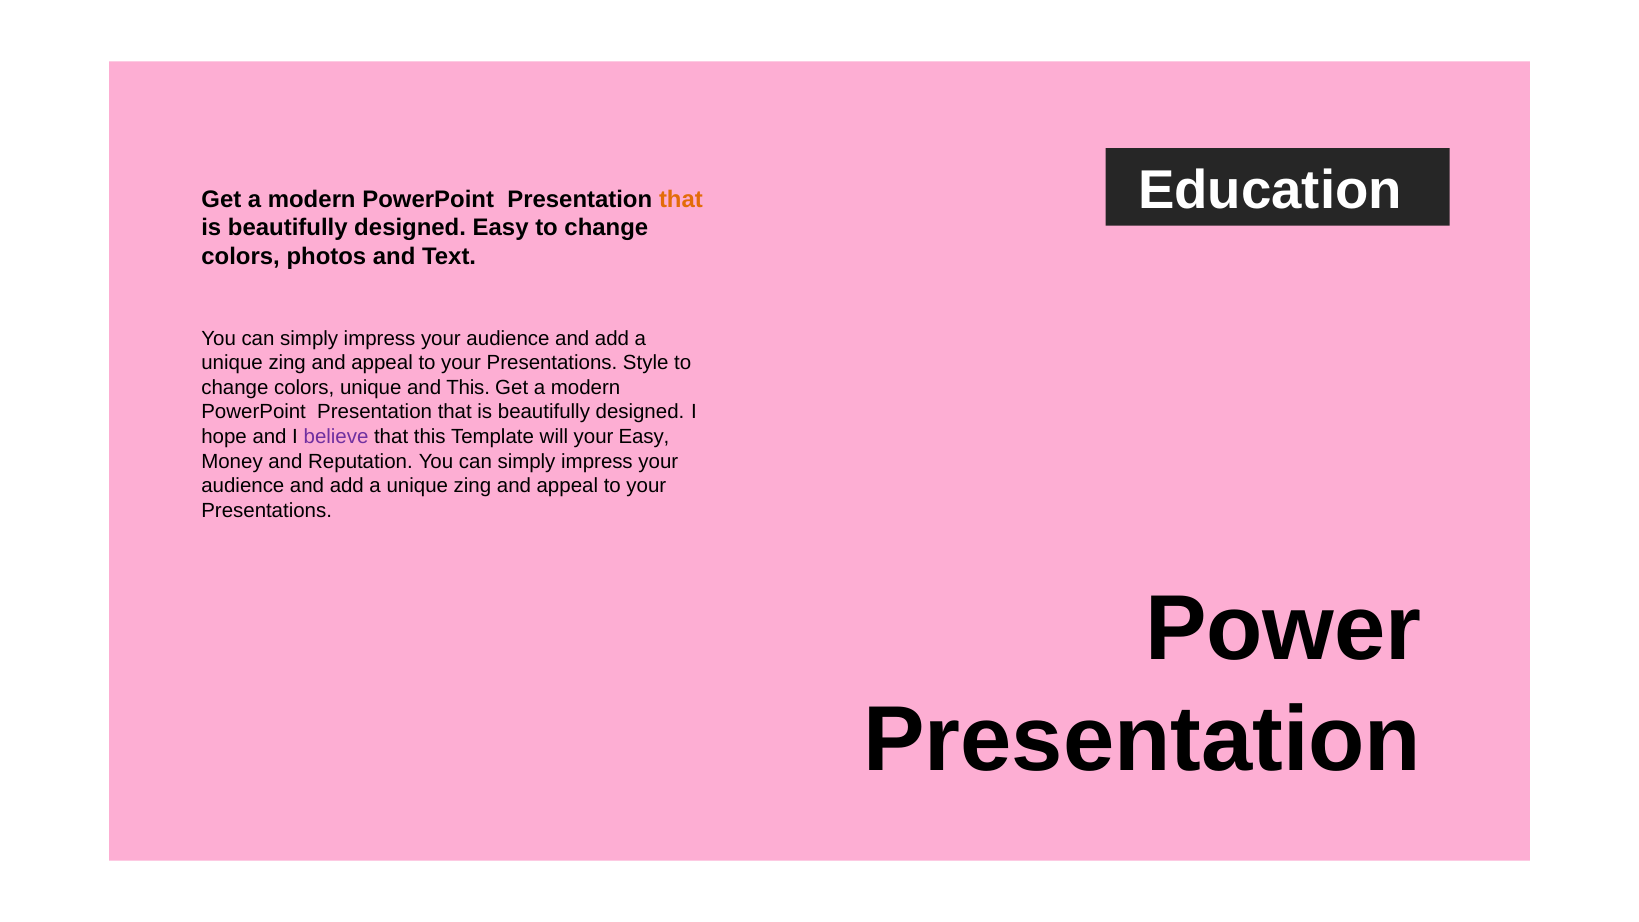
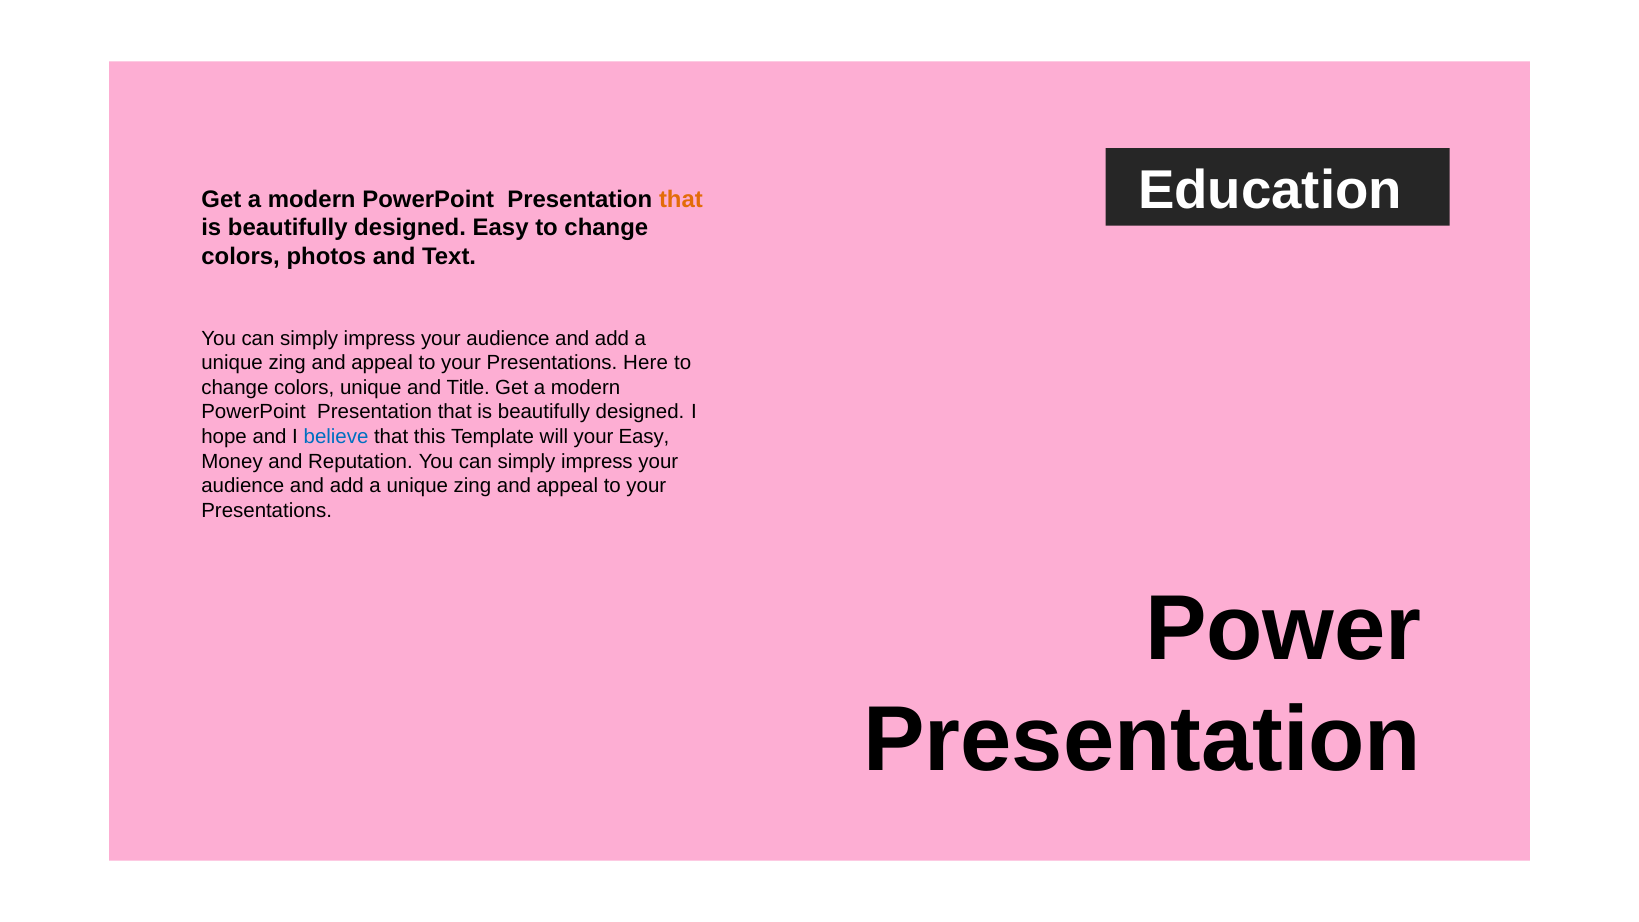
Style: Style -> Here
and This: This -> Title
believe colour: purple -> blue
